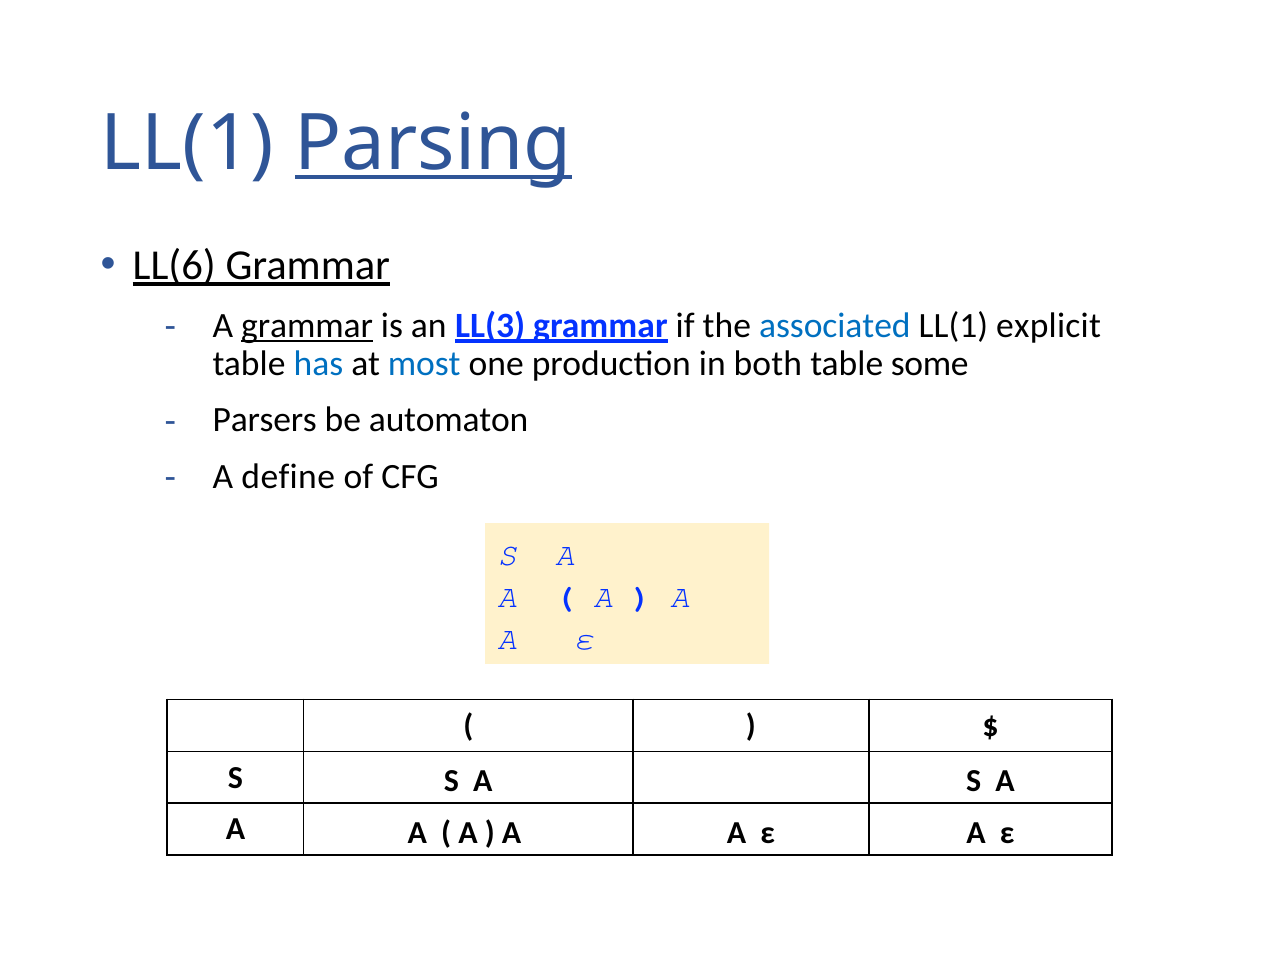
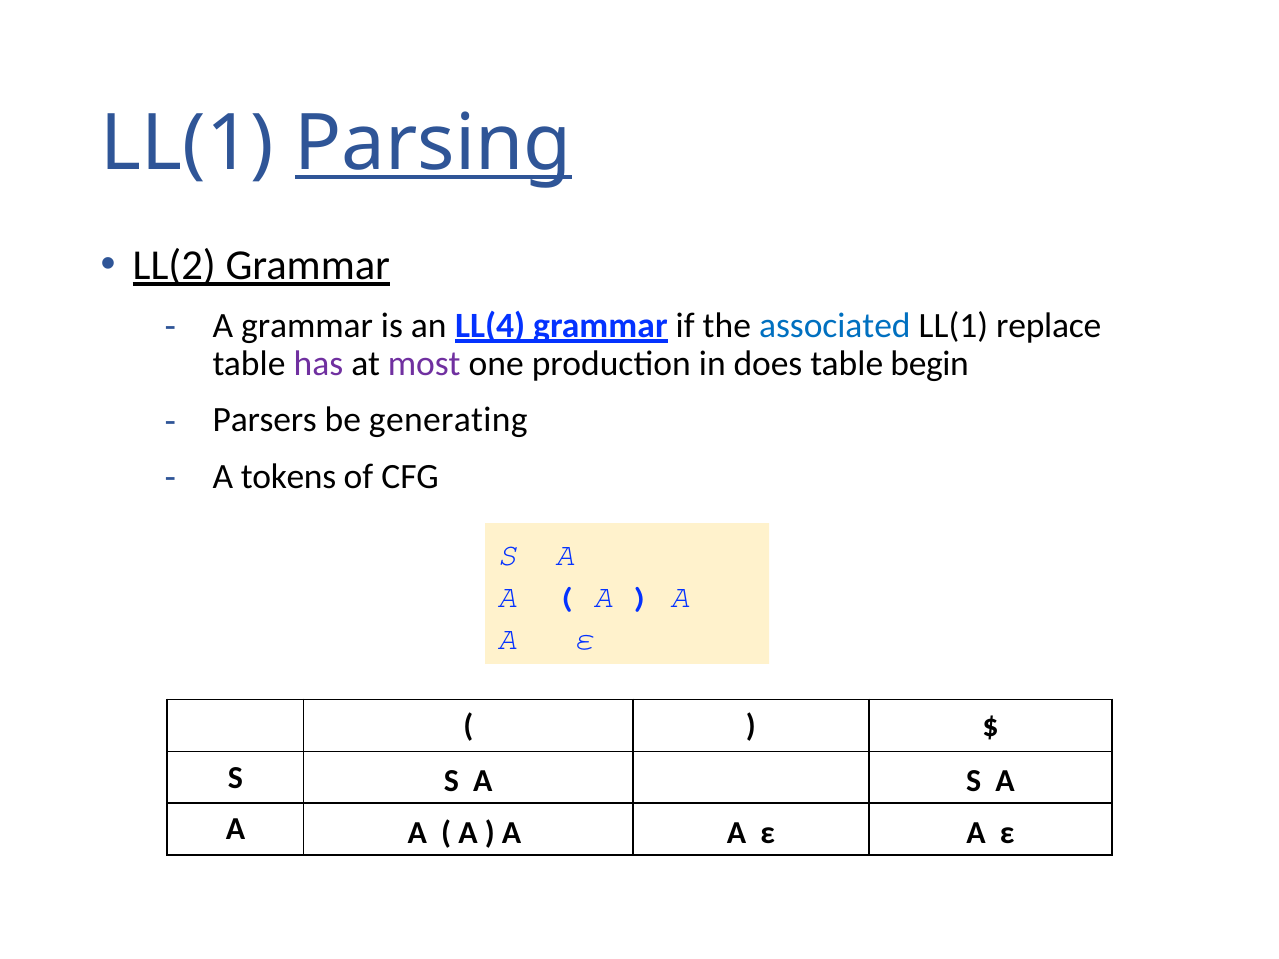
LL(6: LL(6 -> LL(2
grammar at (307, 326) underline: present -> none
LL(3: LL(3 -> LL(4
explicit: explicit -> replace
has colour: blue -> purple
most colour: blue -> purple
both: both -> does
some: some -> begin
automaton: automaton -> generating
define: define -> tokens
